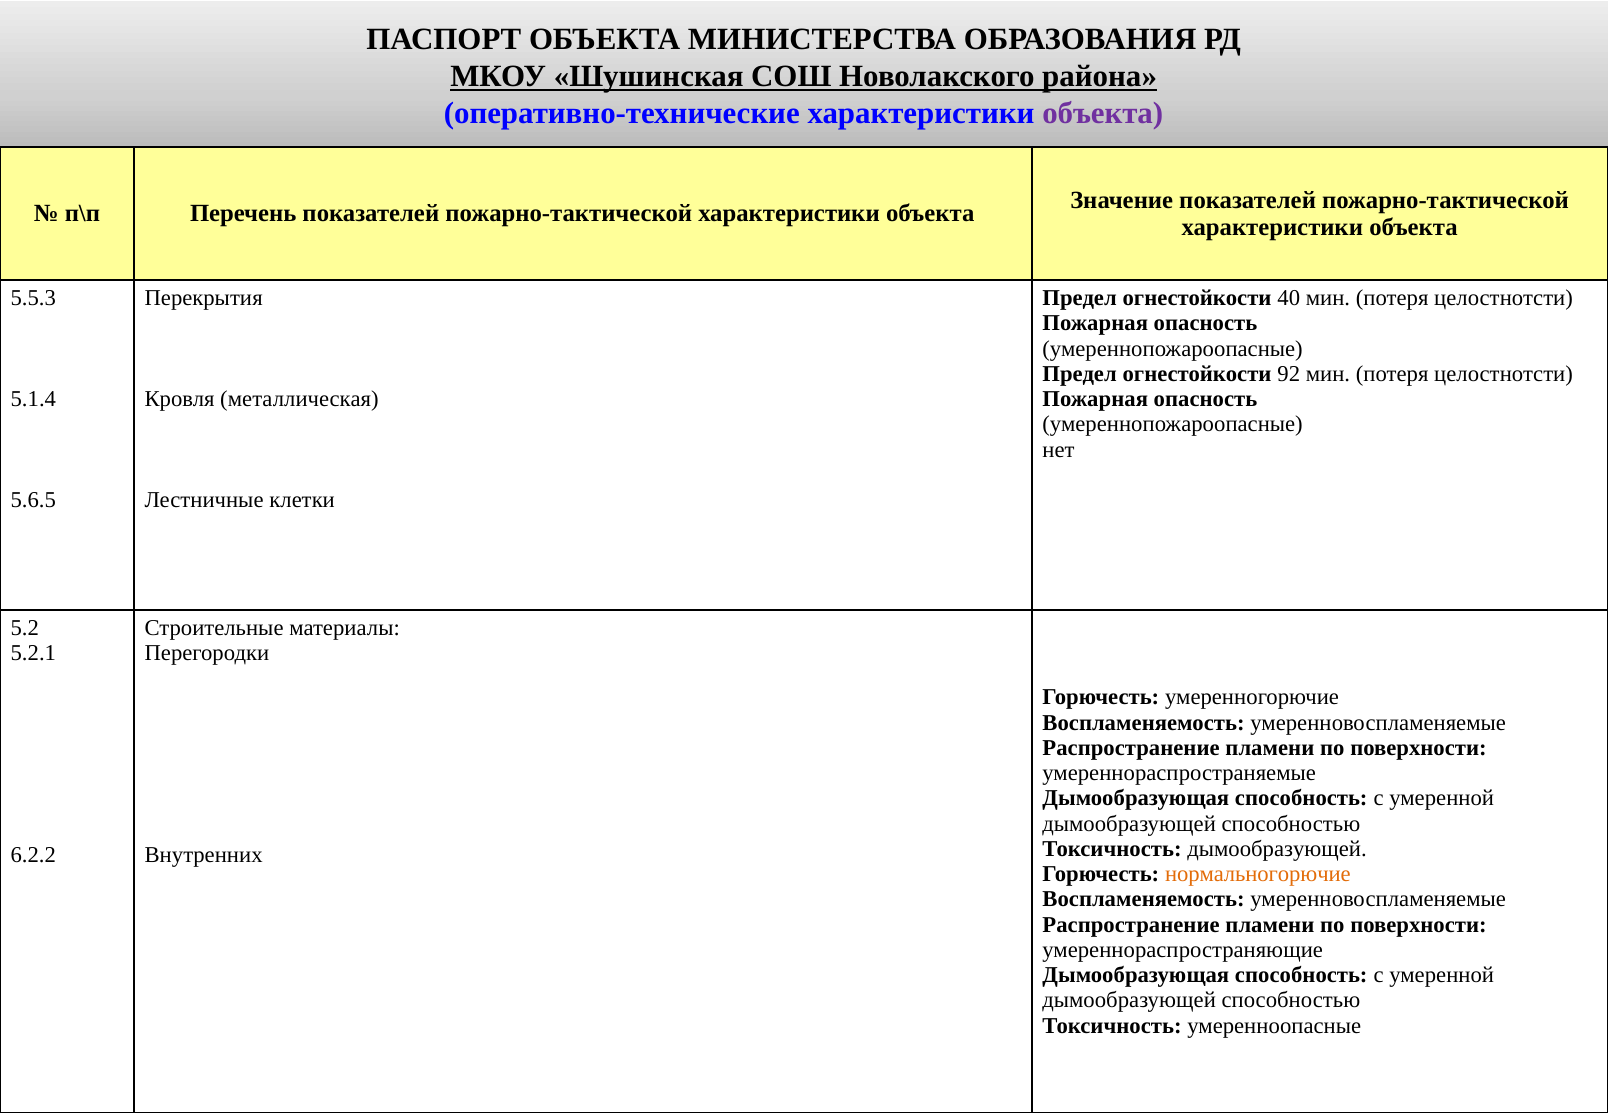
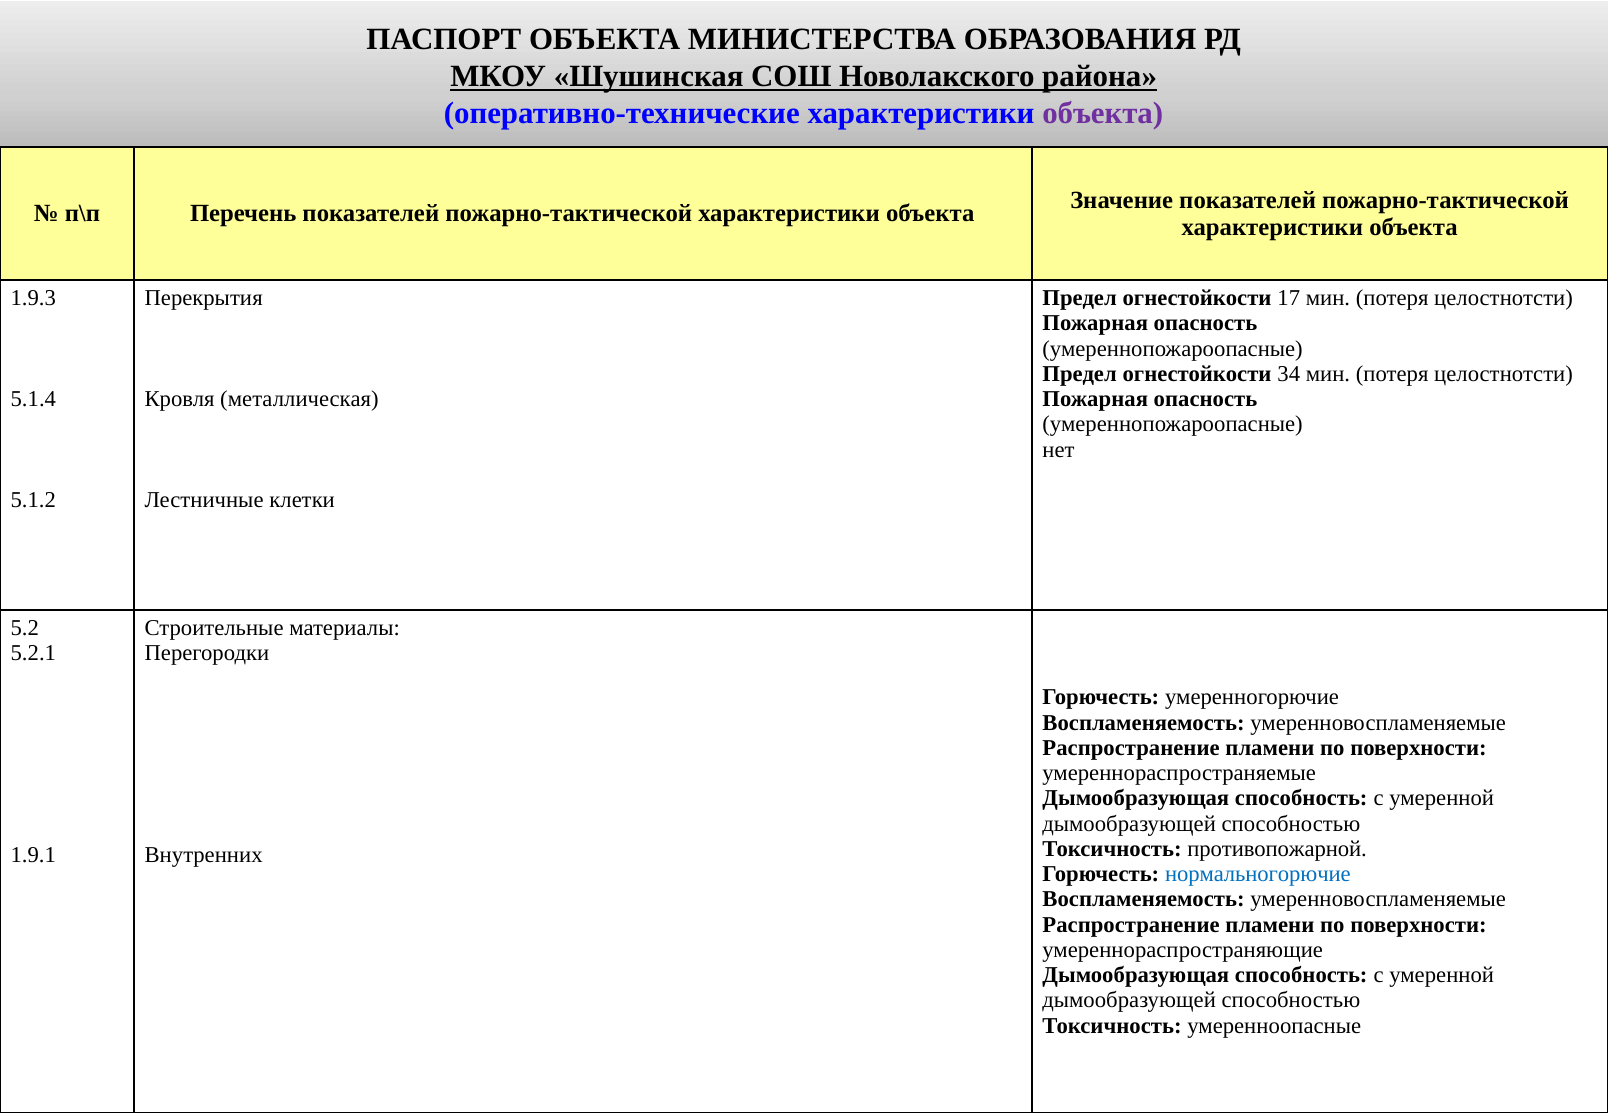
5.5.3: 5.5.3 -> 1.9.3
40: 40 -> 17
92: 92 -> 34
5.6.5: 5.6.5 -> 5.1.2
Токсичность дымообразующей: дымообразующей -> противопожарной
6.2.2: 6.2.2 -> 1.9.1
нормальногорючие colour: orange -> blue
